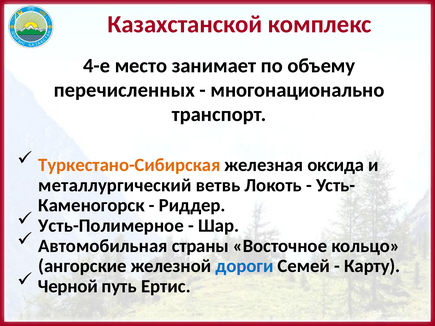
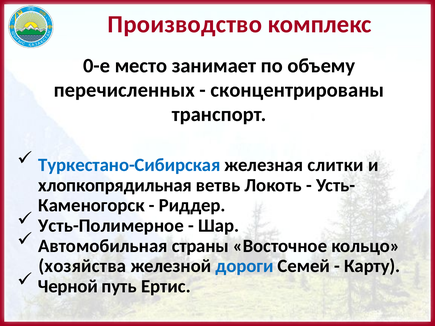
Казахстанской: Казахстанской -> Производство
4-е: 4-е -> 0-е
многонационально: многонационально -> сконцентрированы
Туркестано-Сибирская colour: orange -> blue
оксида: оксида -> слитки
металлургический: металлургический -> хлопкопрядильная
ангорские: ангорские -> хозяйства
